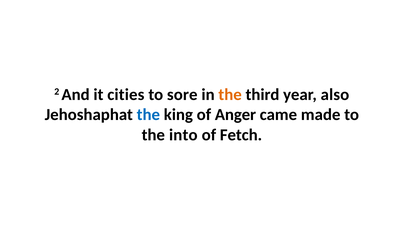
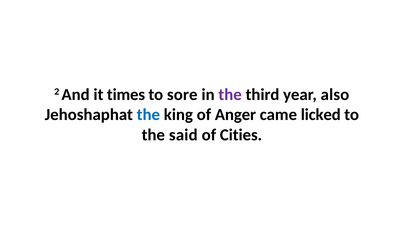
cities: cities -> times
the at (230, 95) colour: orange -> purple
made: made -> licked
into: into -> said
Fetch: Fetch -> Cities
